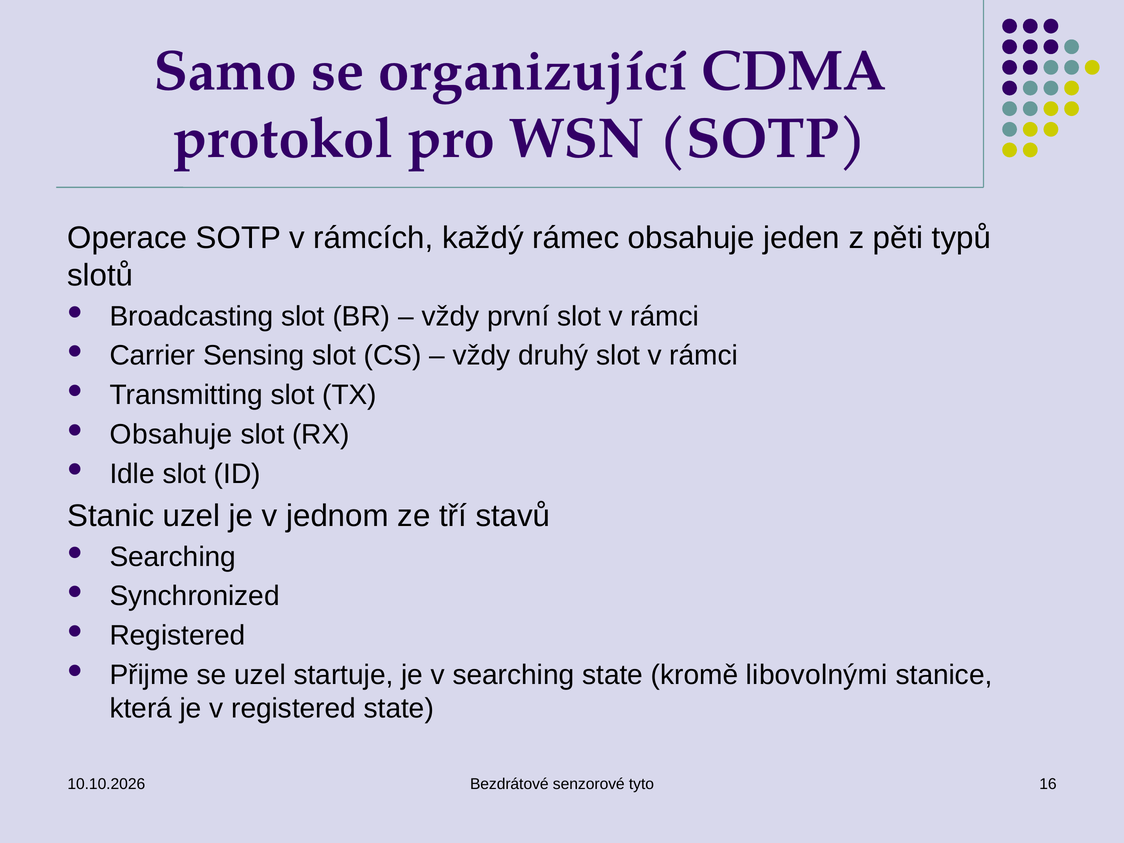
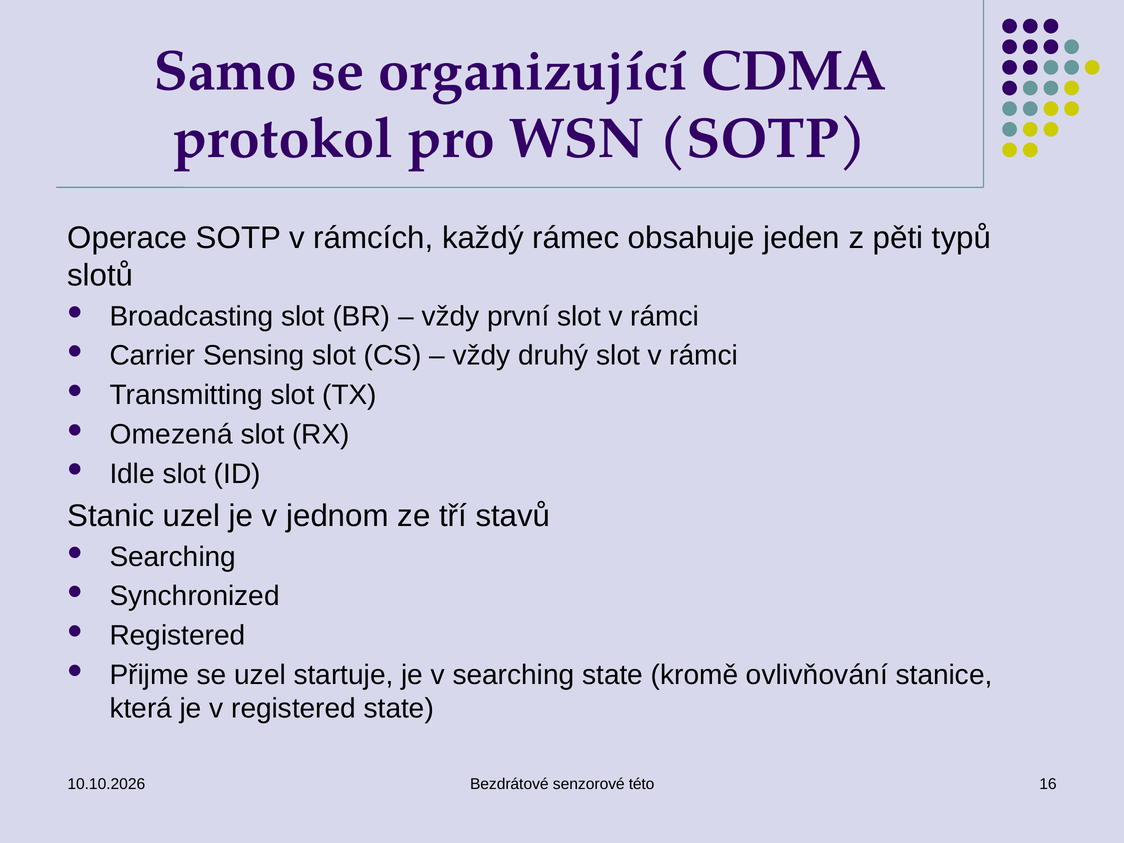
Obsahuje at (171, 434): Obsahuje -> Omezená
libovolnými: libovolnými -> ovlivňování
tyto: tyto -> této
